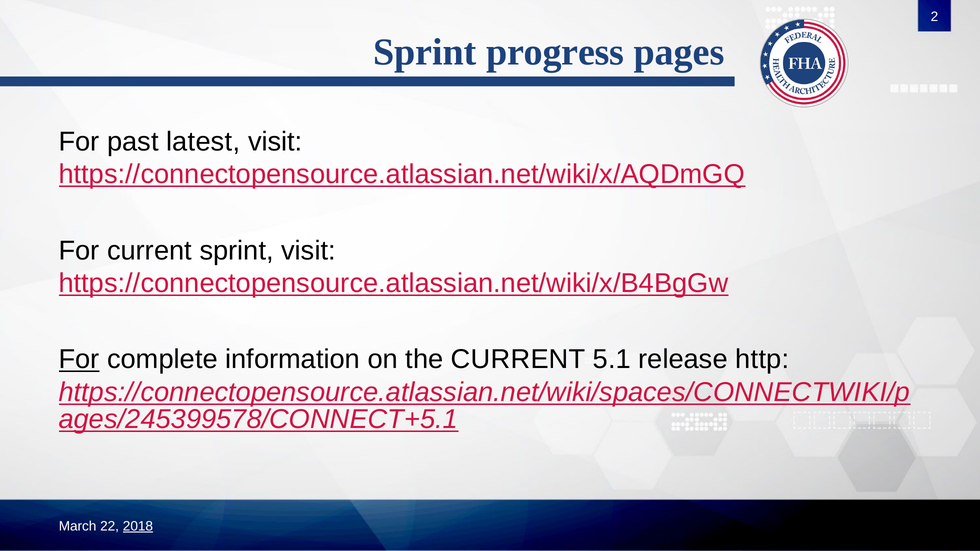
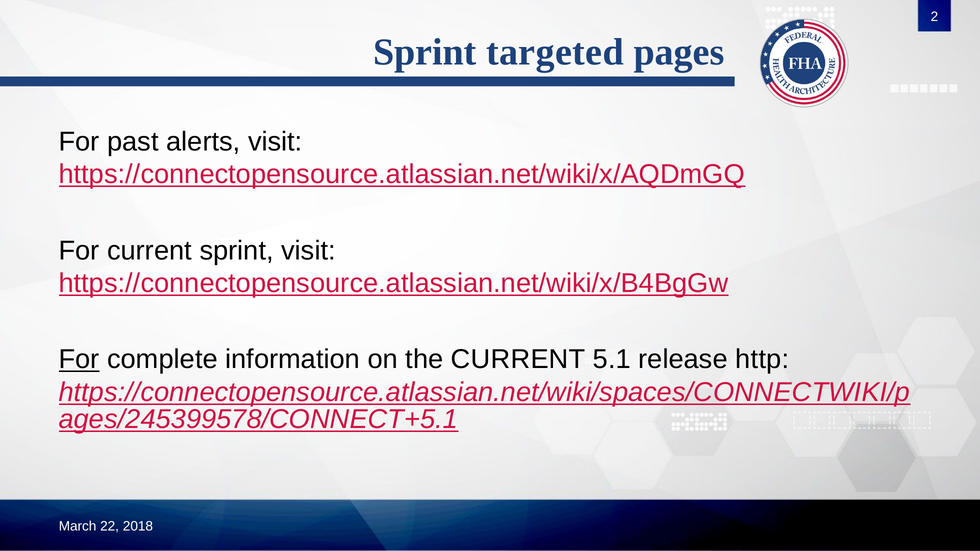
progress: progress -> targeted
latest: latest -> alerts
2018 underline: present -> none
